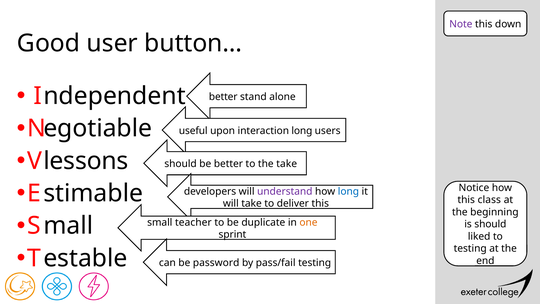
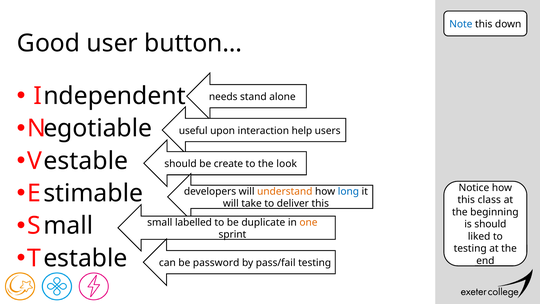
Note colour: purple -> blue
better at (223, 97): better -> needs
interaction long: long -> help
lessons at (86, 161): lessons -> estable
be better: better -> create
the take: take -> look
understand colour: purple -> orange
teacher: teacher -> labelled
